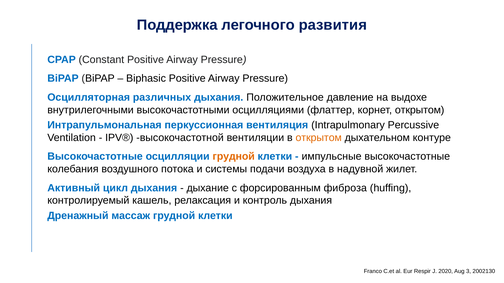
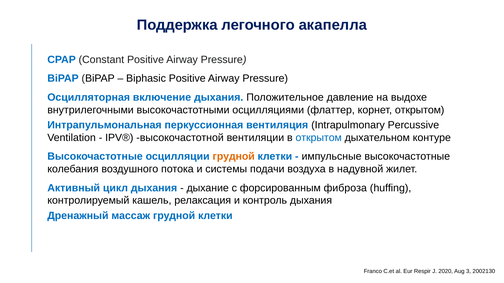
развития: развития -> акапелла
различных: различных -> включение
открытом at (319, 138) colour: orange -> blue
